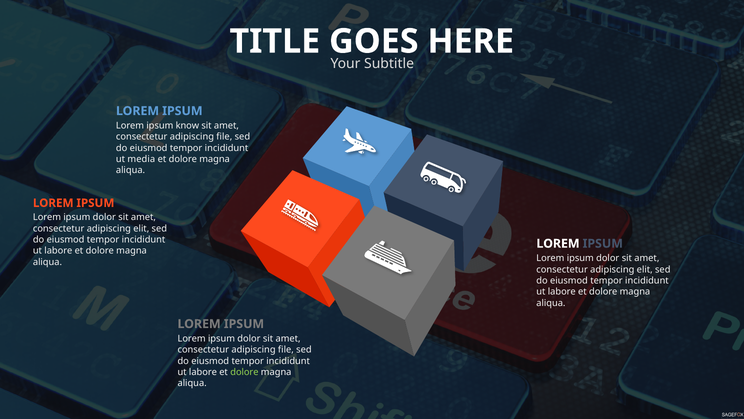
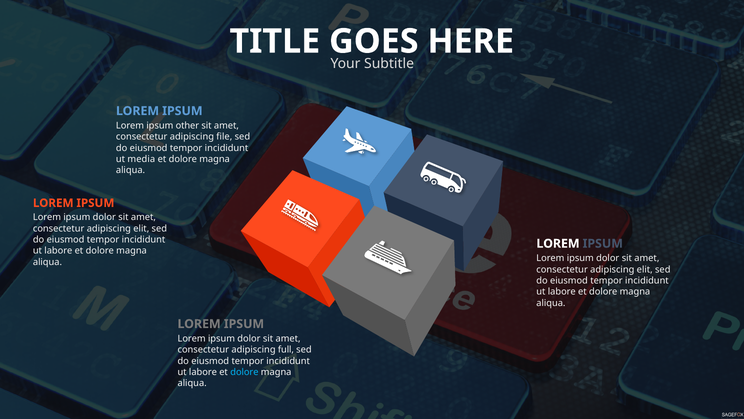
know: know -> other
file at (286, 349): file -> full
dolore at (244, 372) colour: light green -> light blue
